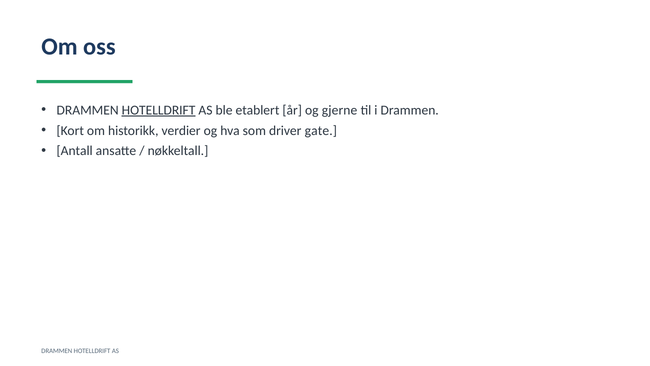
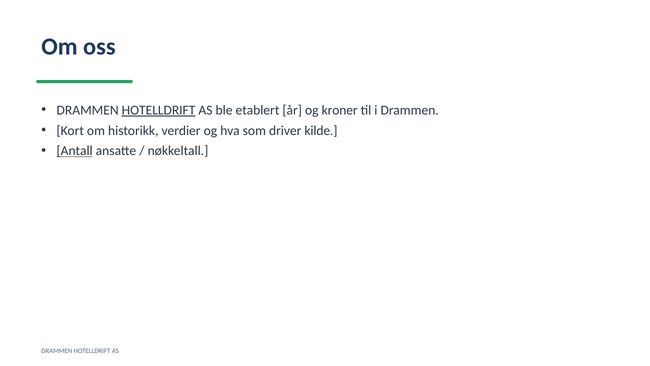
gjerne: gjerne -> kroner
gate: gate -> kilde
Antall underline: none -> present
